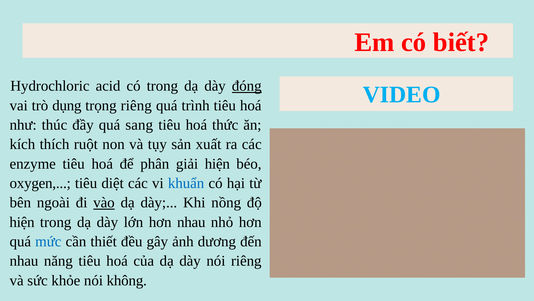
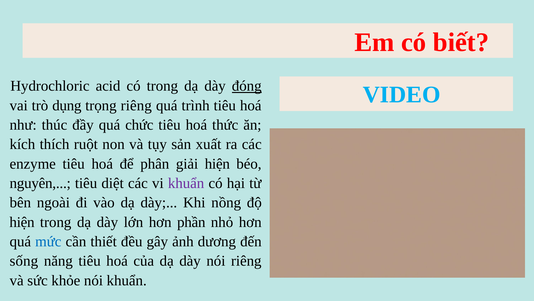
sang: sang -> chức
oxygen: oxygen -> nguyên
khuẩn at (186, 183) colour: blue -> purple
vào underline: present -> none
hơn nhau: nhau -> phần
nhau at (24, 260): nhau -> sống
nói không: không -> khuẩn
